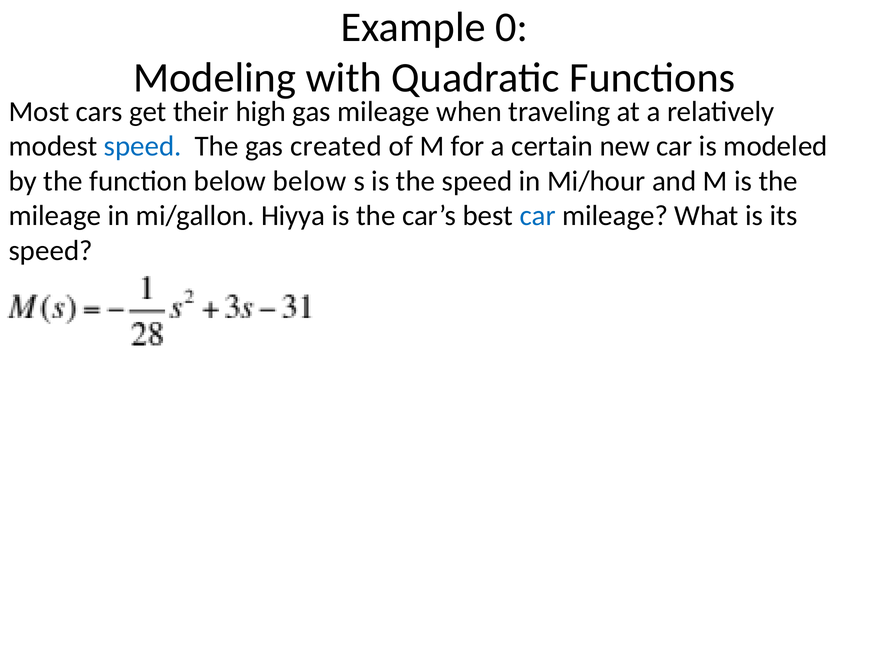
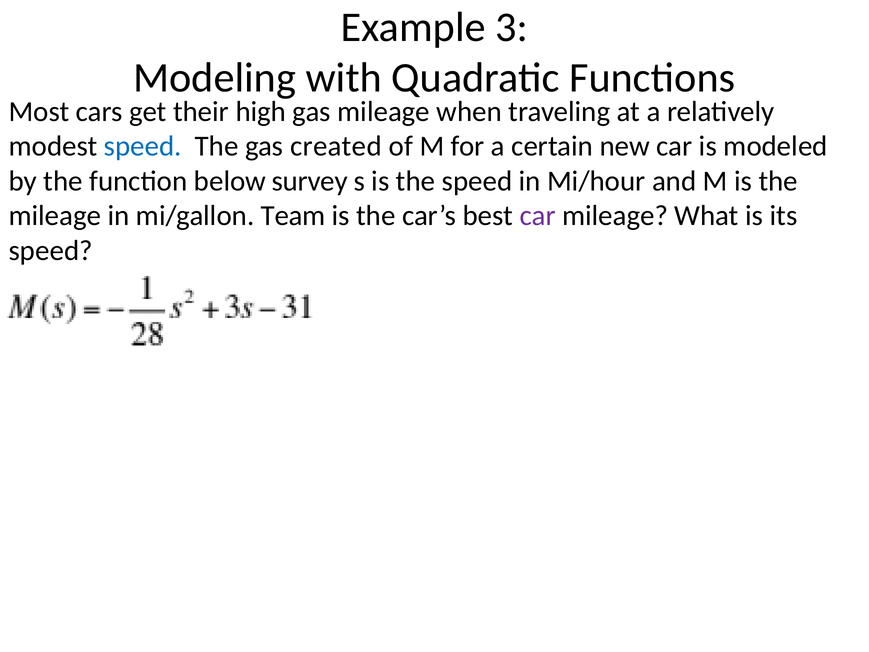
0: 0 -> 3
below below: below -> survey
Hiyya: Hiyya -> Team
car at (538, 216) colour: blue -> purple
